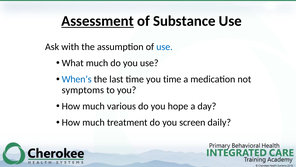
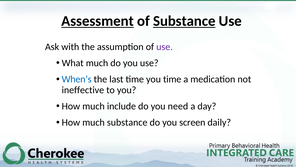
Substance at (184, 21) underline: none -> present
use at (164, 47) colour: blue -> purple
symptoms: symptoms -> ineffective
various: various -> include
hope: hope -> need
much treatment: treatment -> substance
